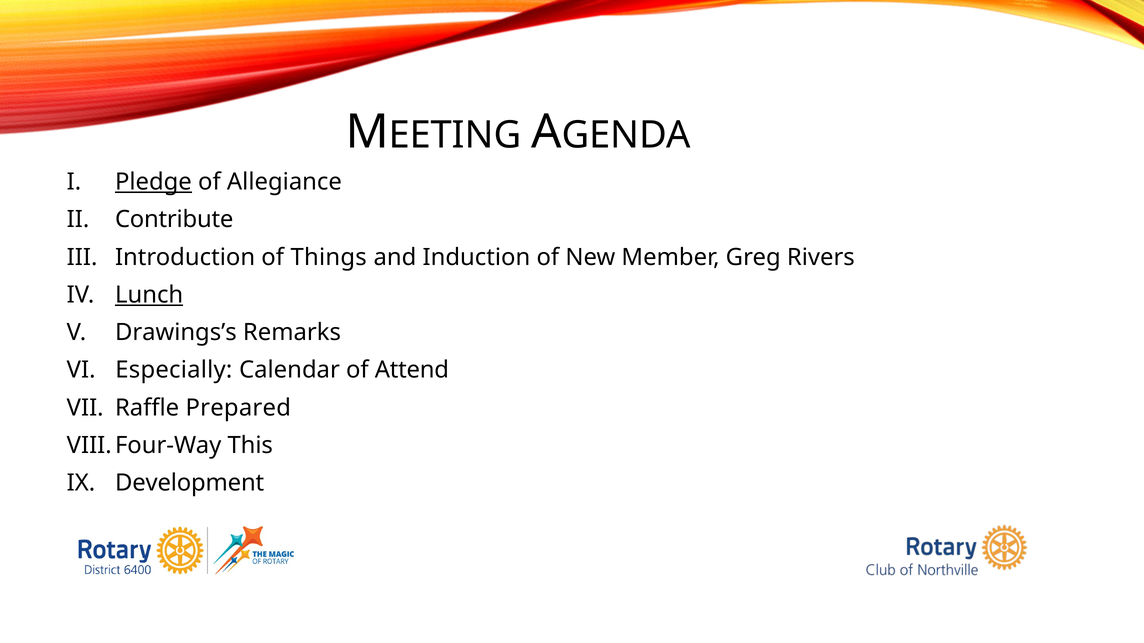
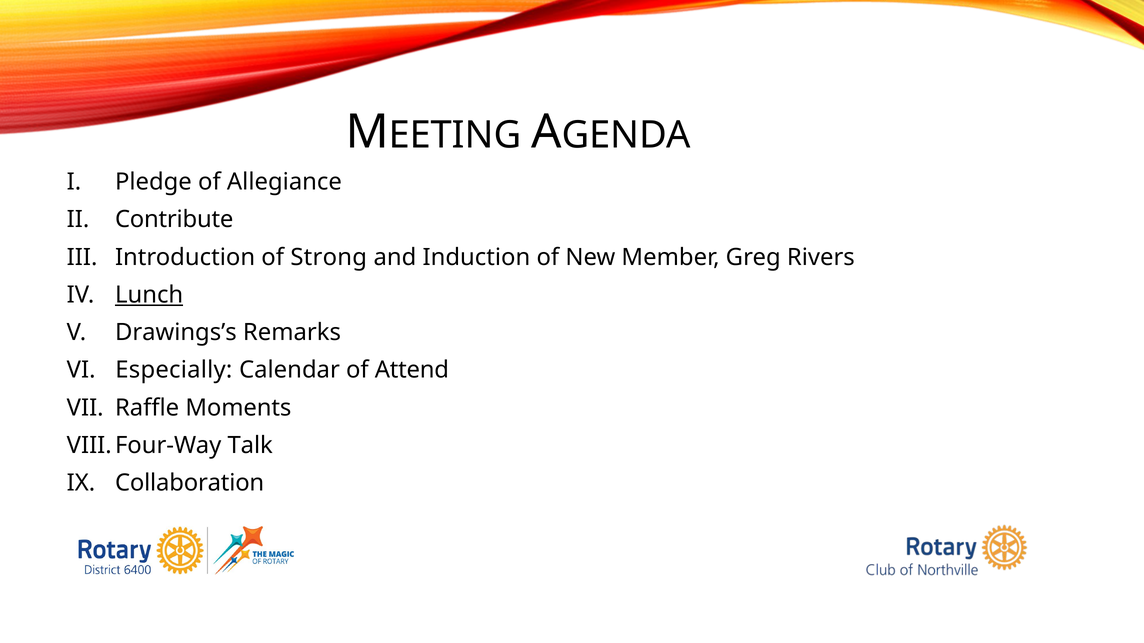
Pledge underline: present -> none
Things: Things -> Strong
Prepared: Prepared -> Moments
This: This -> Talk
Development: Development -> Collaboration
